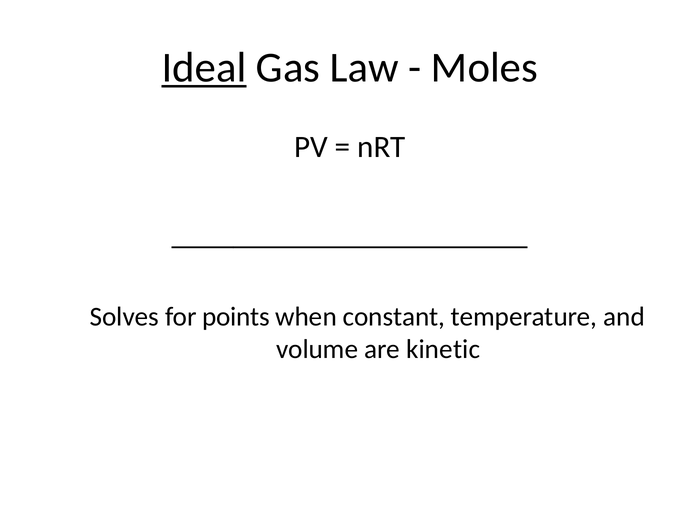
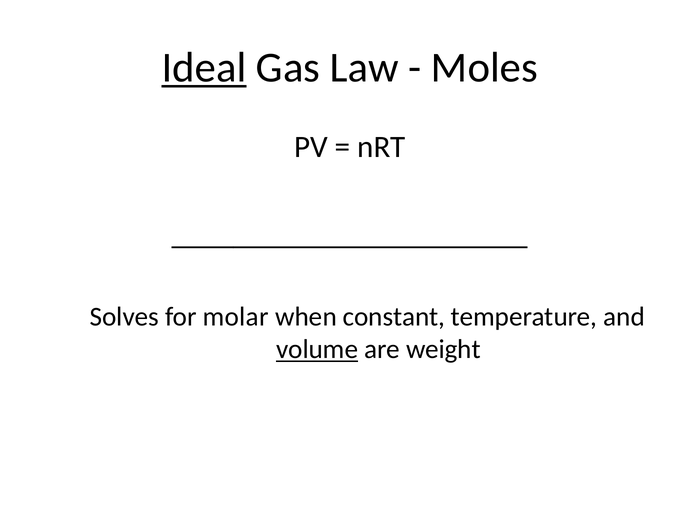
points: points -> molar
volume underline: none -> present
kinetic: kinetic -> weight
